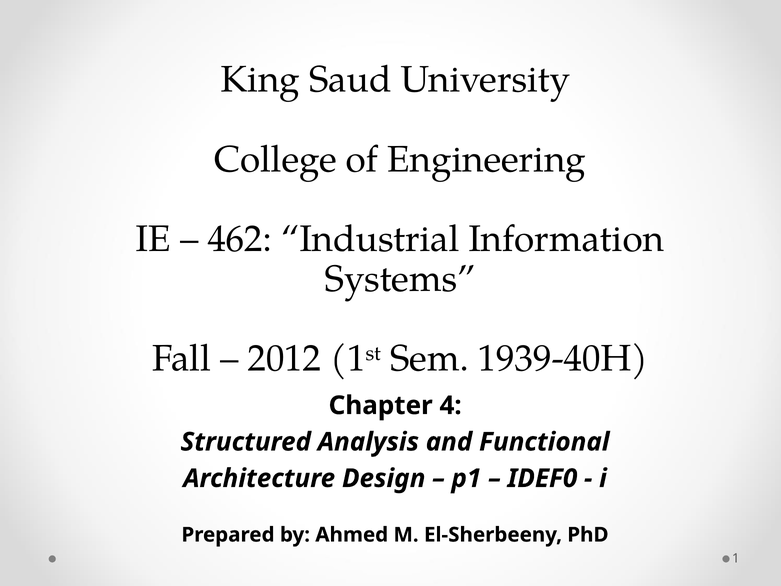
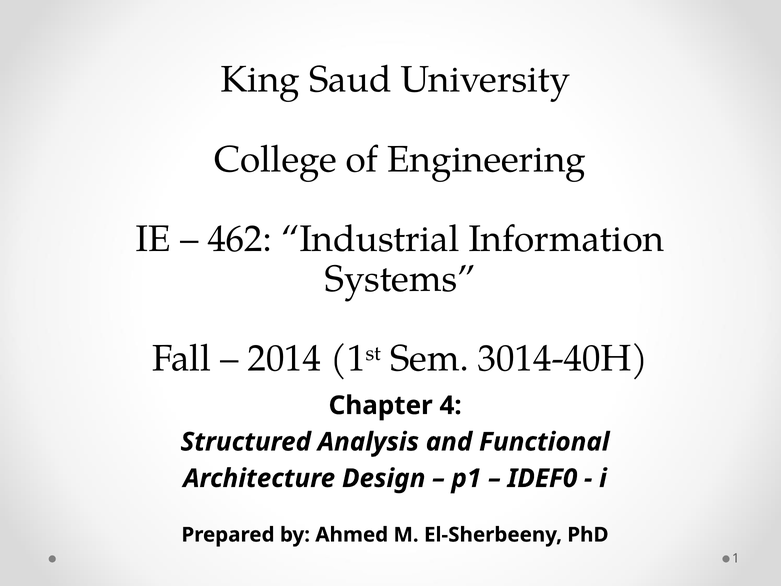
2012: 2012 -> 2014
1939-40H: 1939-40H -> 3014-40H
